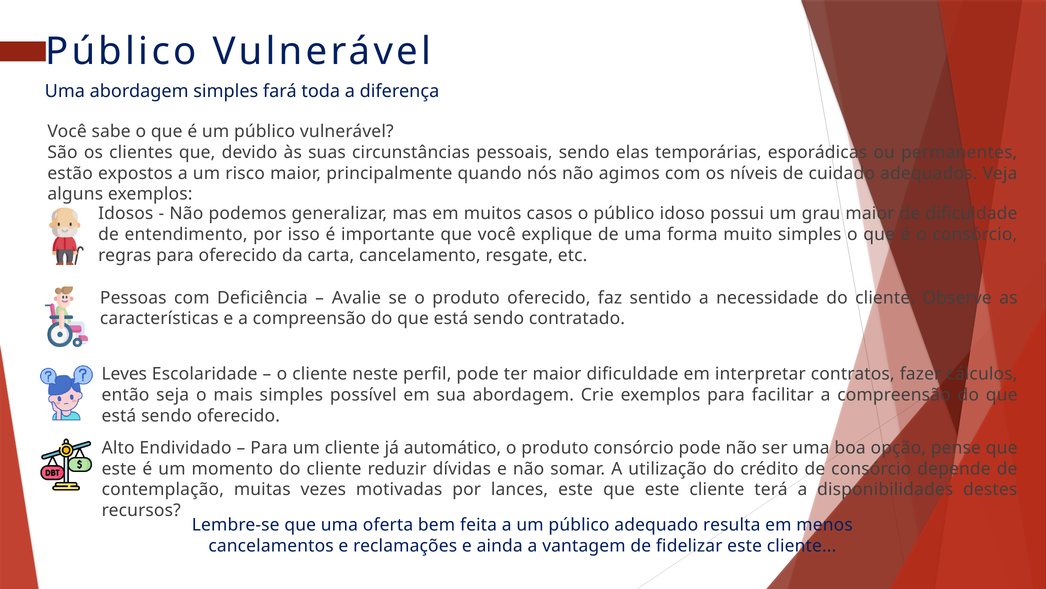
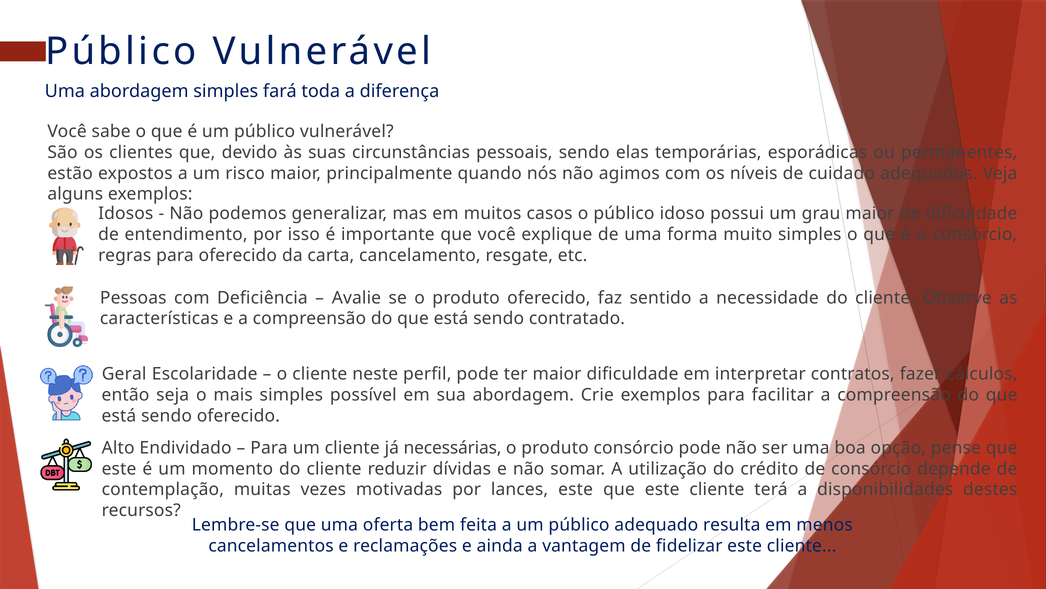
Leves: Leves -> Geral
automático: automático -> necessárias
